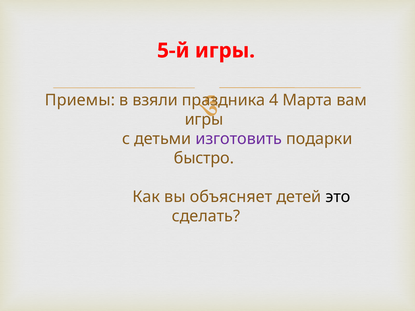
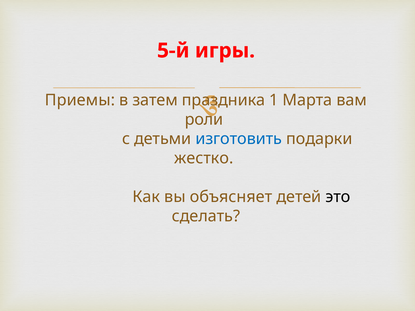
взяли: взяли -> затем
4: 4 -> 1
игры at (204, 120): игры -> роли
изготовить colour: purple -> blue
быстро: быстро -> жестко
